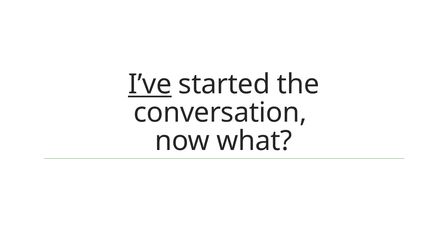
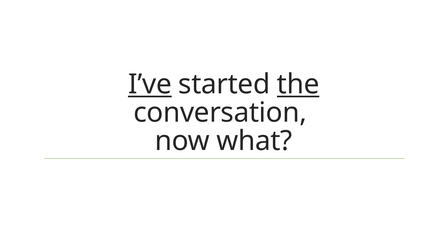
the underline: none -> present
